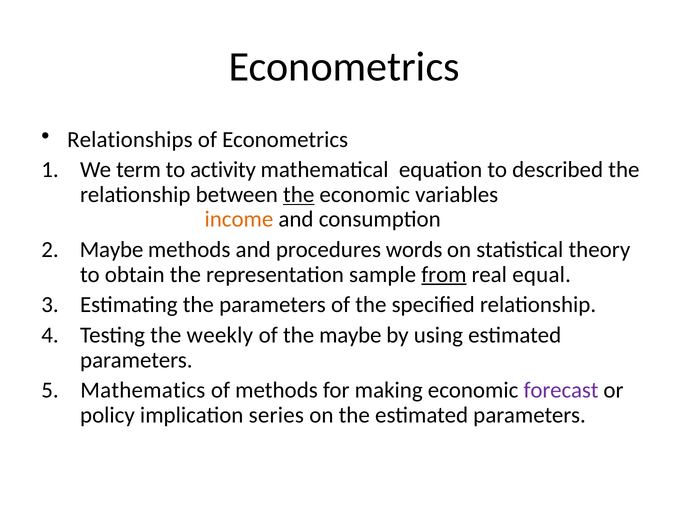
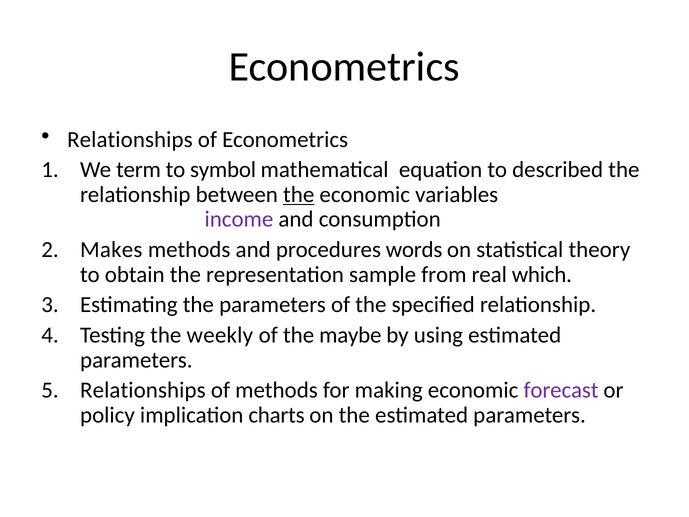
activity: activity -> symbol
income colour: orange -> purple
Maybe at (112, 250): Maybe -> Makes
from underline: present -> none
equal: equal -> which
Mathematics at (143, 390): Mathematics -> Relationships
series: series -> charts
